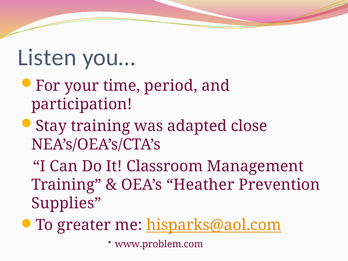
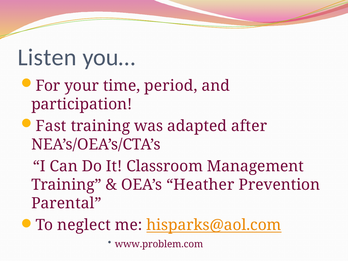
Stay: Stay -> Fast
close: close -> after
Supplies: Supplies -> Parental
greater: greater -> neglect
